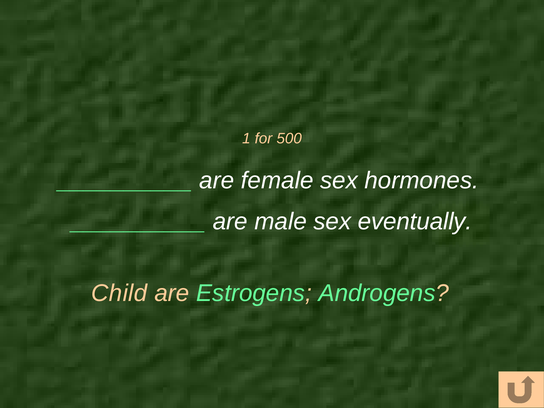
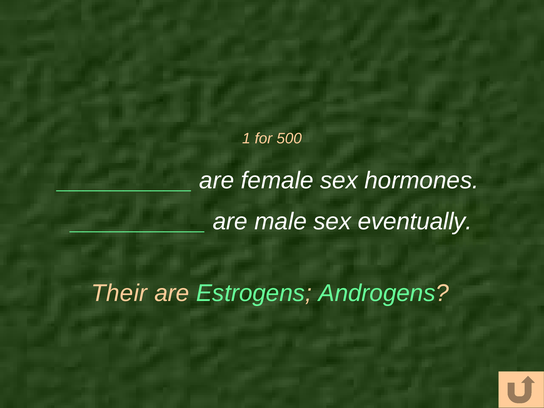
Child: Child -> Their
